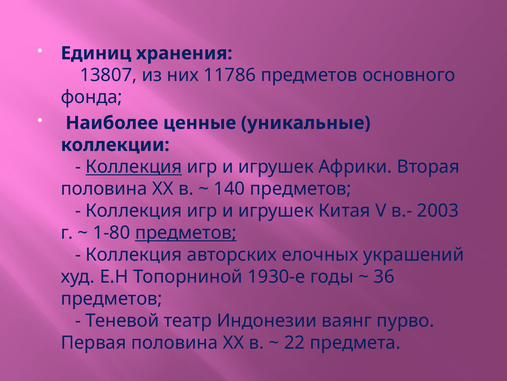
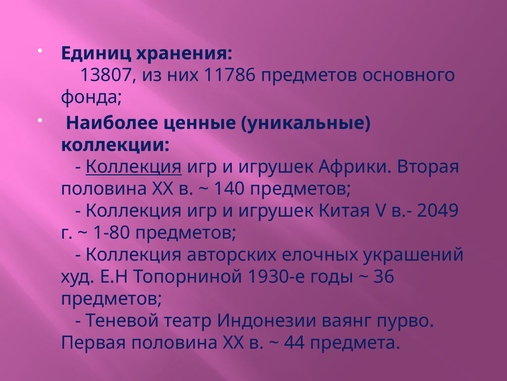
2003: 2003 -> 2049
предметов at (186, 232) underline: present -> none
22: 22 -> 44
